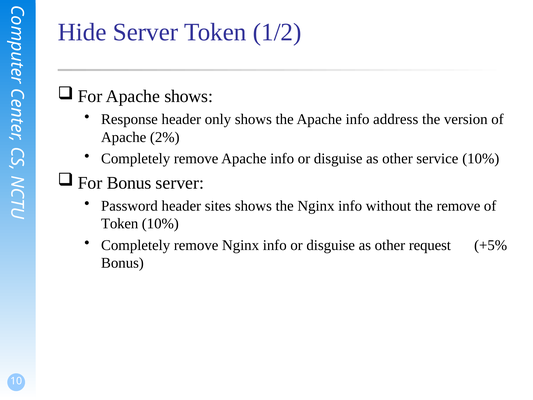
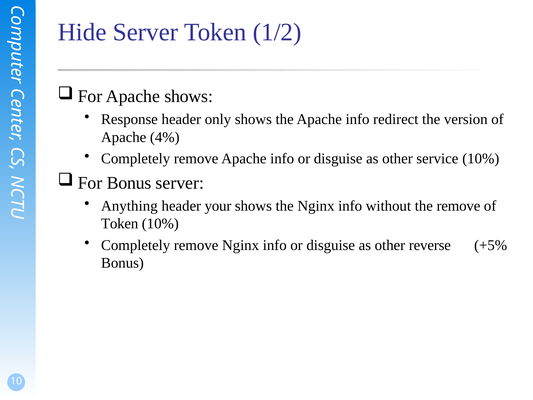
address: address -> redirect
2%: 2% -> 4%
Password: Password -> Anything
sites: sites -> your
request: request -> reverse
